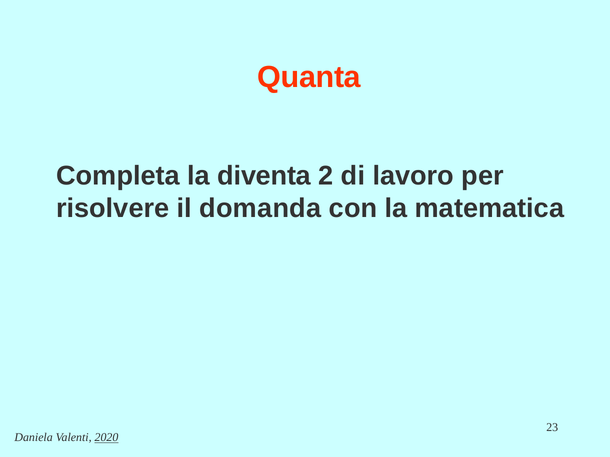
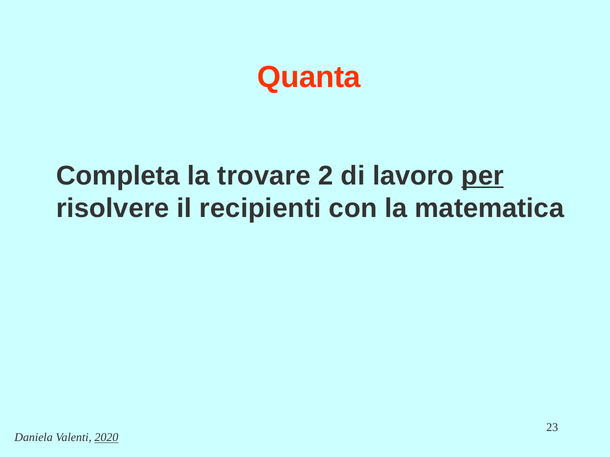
diventa: diventa -> trovare
per underline: none -> present
domanda: domanda -> recipienti
